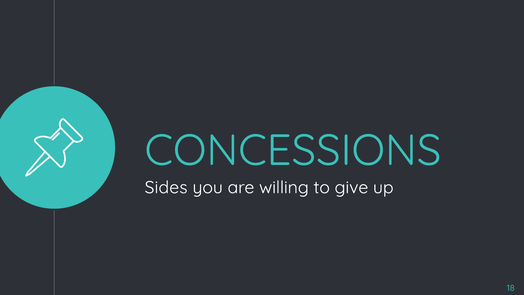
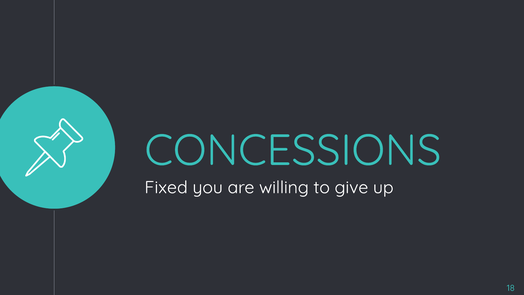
Sides: Sides -> Fixed
